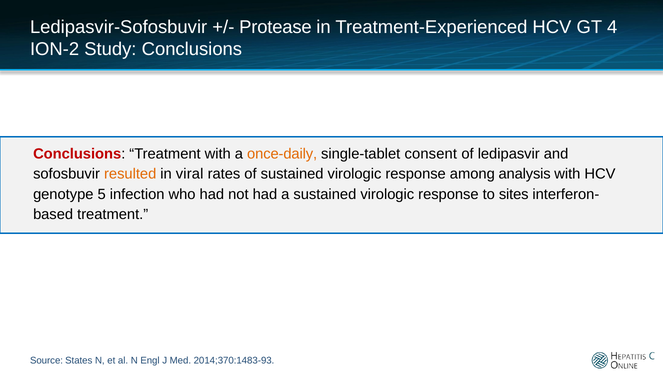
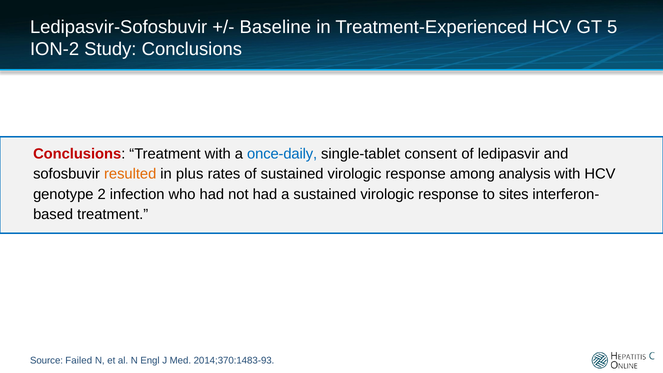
Protease: Protease -> Baseline
4: 4 -> 5
once-daily colour: orange -> blue
viral: viral -> plus
5: 5 -> 2
States: States -> Failed
